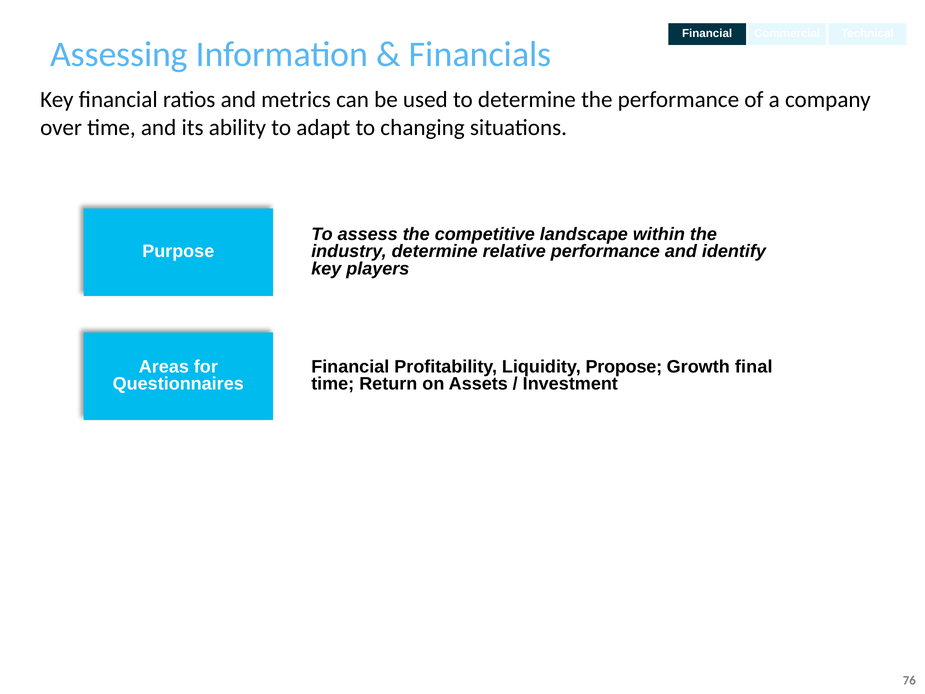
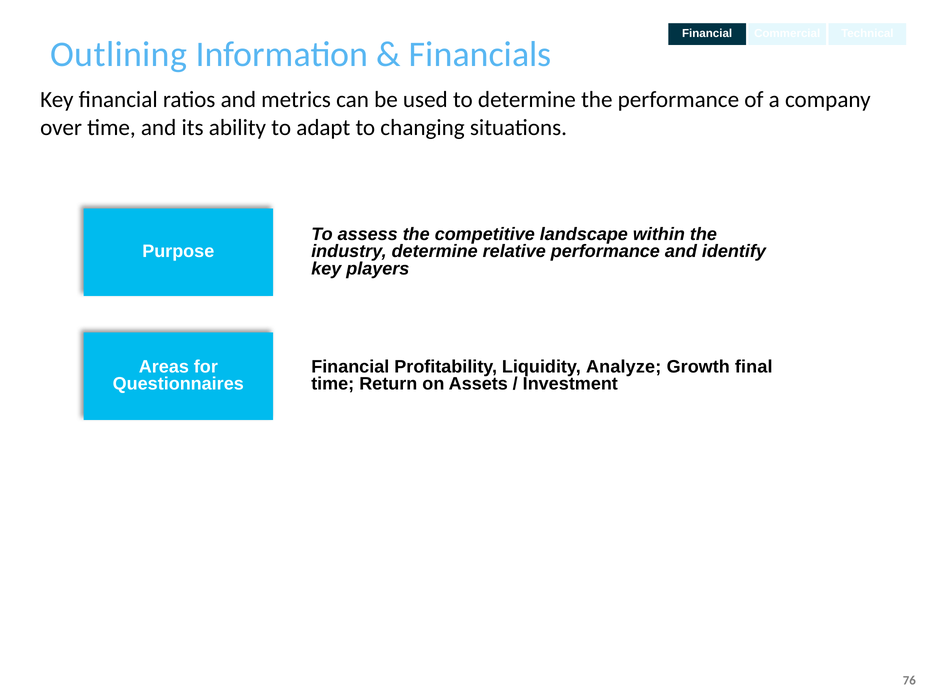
Assessing: Assessing -> Outlining
Propose: Propose -> Analyze
